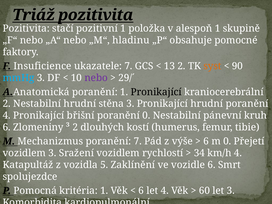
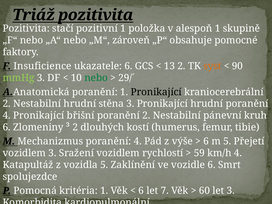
hladinu: hladinu -> zároveň
ukazatele 7: 7 -> 6
mmHg colour: light blue -> light green
nebo at (96, 78) colour: purple -> green
poranění 0: 0 -> 2
Mechanizmus poranění 7: 7 -> 4
m 0: 0 -> 5
34: 34 -> 59
let 4: 4 -> 7
